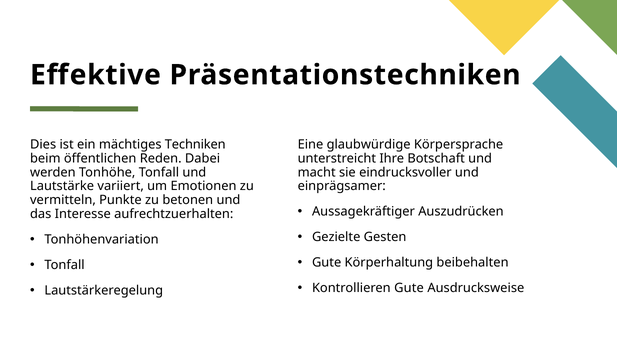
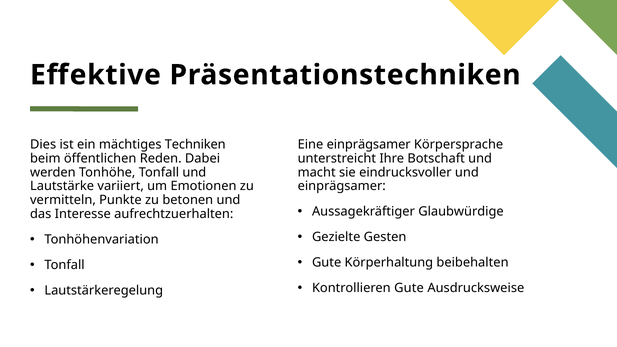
Eine glaubwürdige: glaubwürdige -> einprägsamer
Auszudrücken: Auszudrücken -> Glaubwürdige
